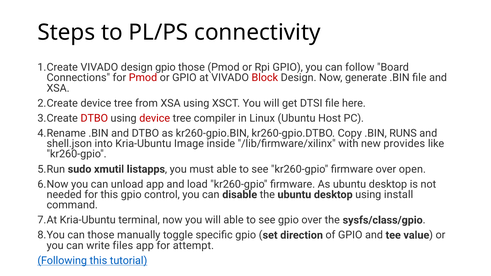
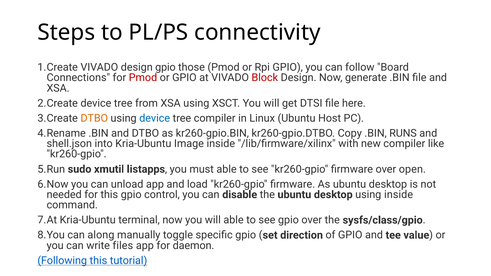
DTBO at (94, 118) colour: red -> orange
device at (155, 118) colour: red -> blue
new provides: provides -> compiler
using install: install -> inside
can those: those -> along
attempt: attempt -> daemon
